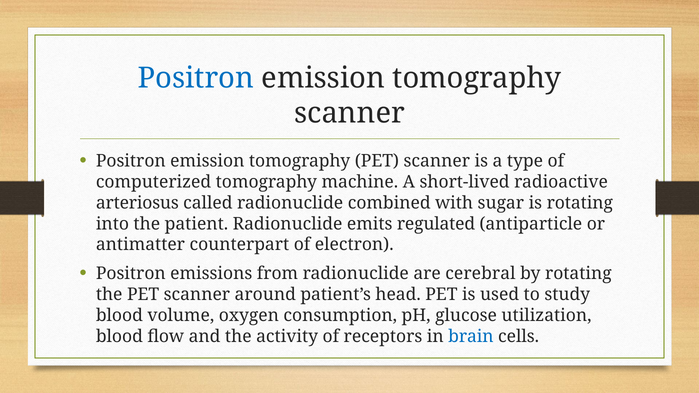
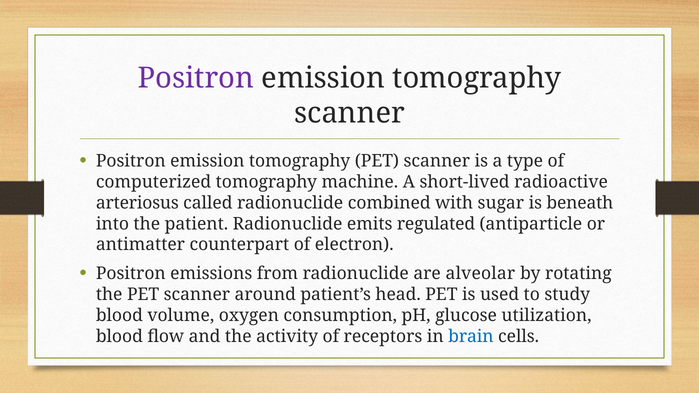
Positron at (196, 78) colour: blue -> purple
is rotating: rotating -> beneath
cerebral: cerebral -> alveolar
